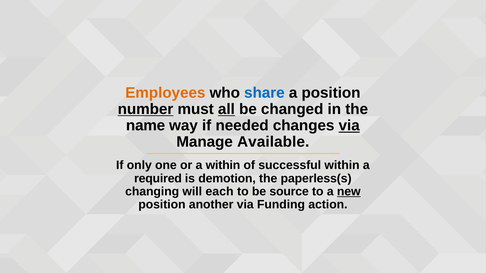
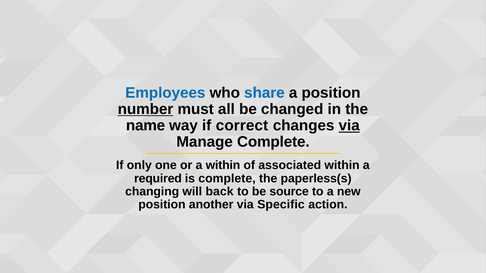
Employees colour: orange -> blue
all underline: present -> none
needed: needed -> correct
Manage Available: Available -> Complete
successful: successful -> associated
is demotion: demotion -> complete
each: each -> back
new underline: present -> none
Funding: Funding -> Specific
